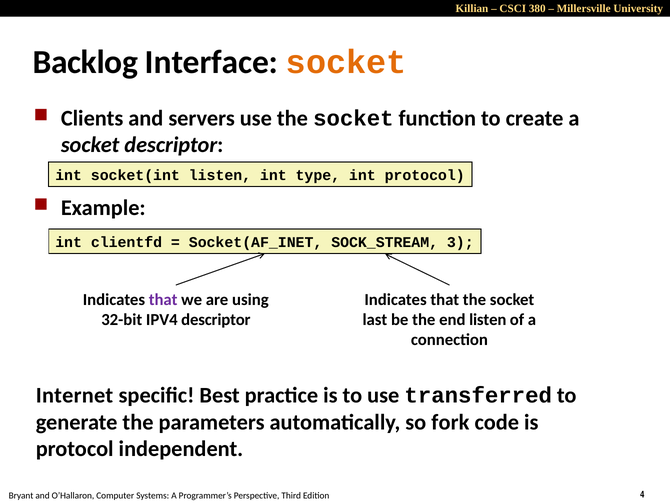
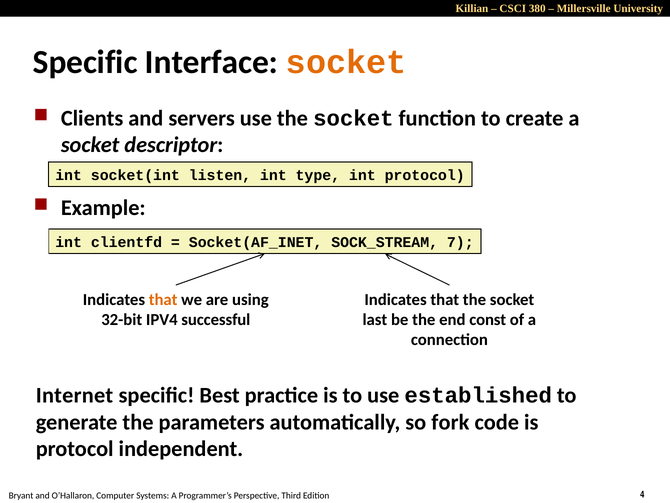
Backlog at (85, 62): Backlog -> Specific
3: 3 -> 7
that at (163, 299) colour: purple -> orange
IPV4 descriptor: descriptor -> successful
end listen: listen -> const
transferred: transferred -> established
